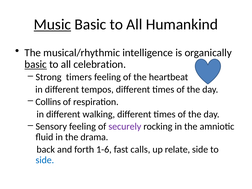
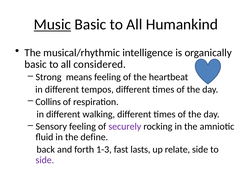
basic at (36, 64) underline: present -> none
celebration: celebration -> considered
timers: timers -> means
drama: drama -> define
1-6: 1-6 -> 1-3
calls: calls -> lasts
side at (45, 160) colour: blue -> purple
